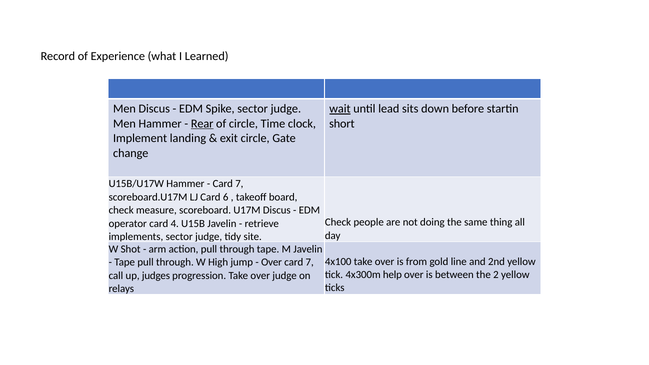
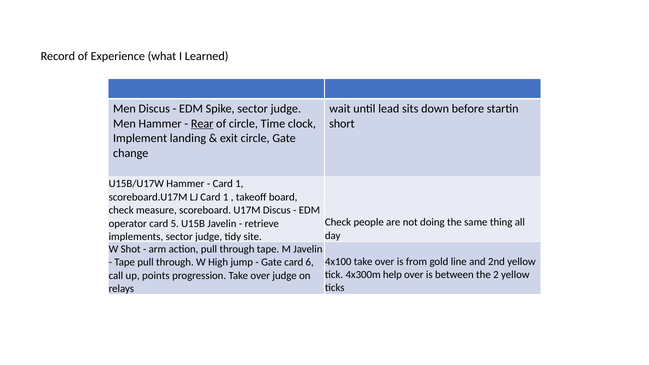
wait underline: present -> none
7 at (239, 184): 7 -> 1
LJ Card 6: 6 -> 1
4: 4 -> 5
Over at (272, 262): Over -> Gate
7 at (310, 262): 7 -> 6
judges: judges -> points
